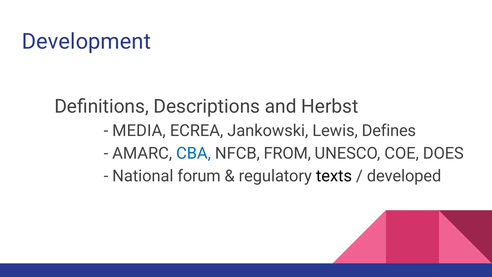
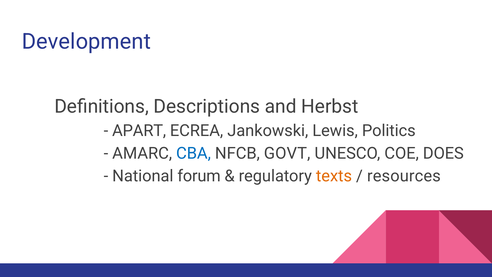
MEDIA: MEDIA -> APART
Defines: Defines -> Politics
FROM: FROM -> GOVT
texts colour: black -> orange
developed: developed -> resources
